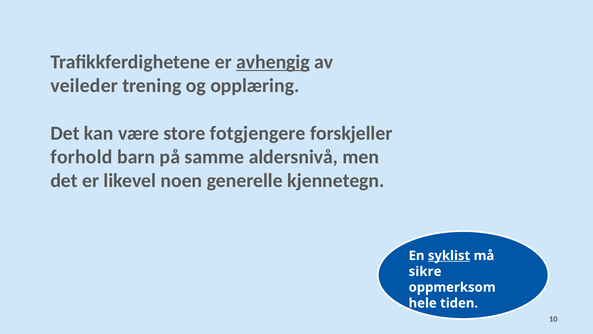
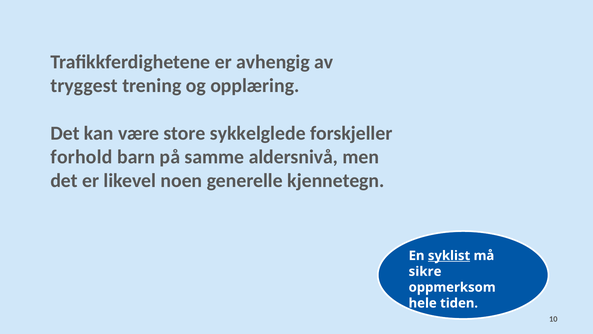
avhengig underline: present -> none
veileder: veileder -> tryggest
fotgjengere: fotgjengere -> sykkelglede
